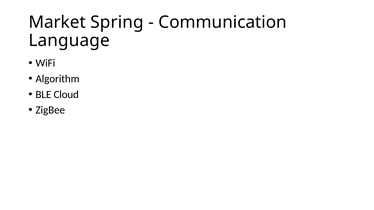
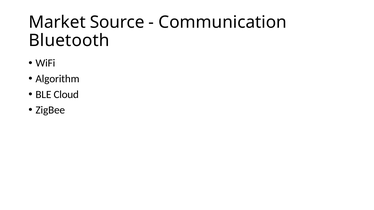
Spring: Spring -> Source
Language: Language -> Bluetooth
